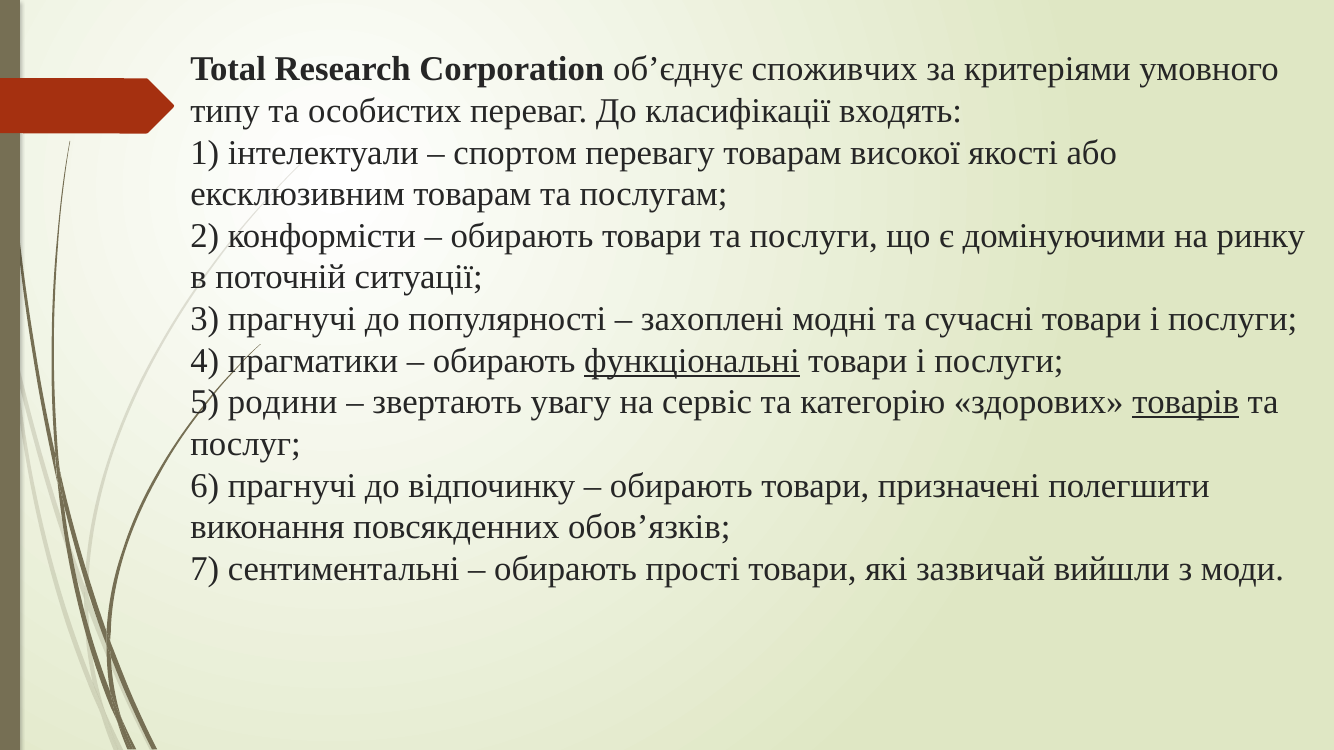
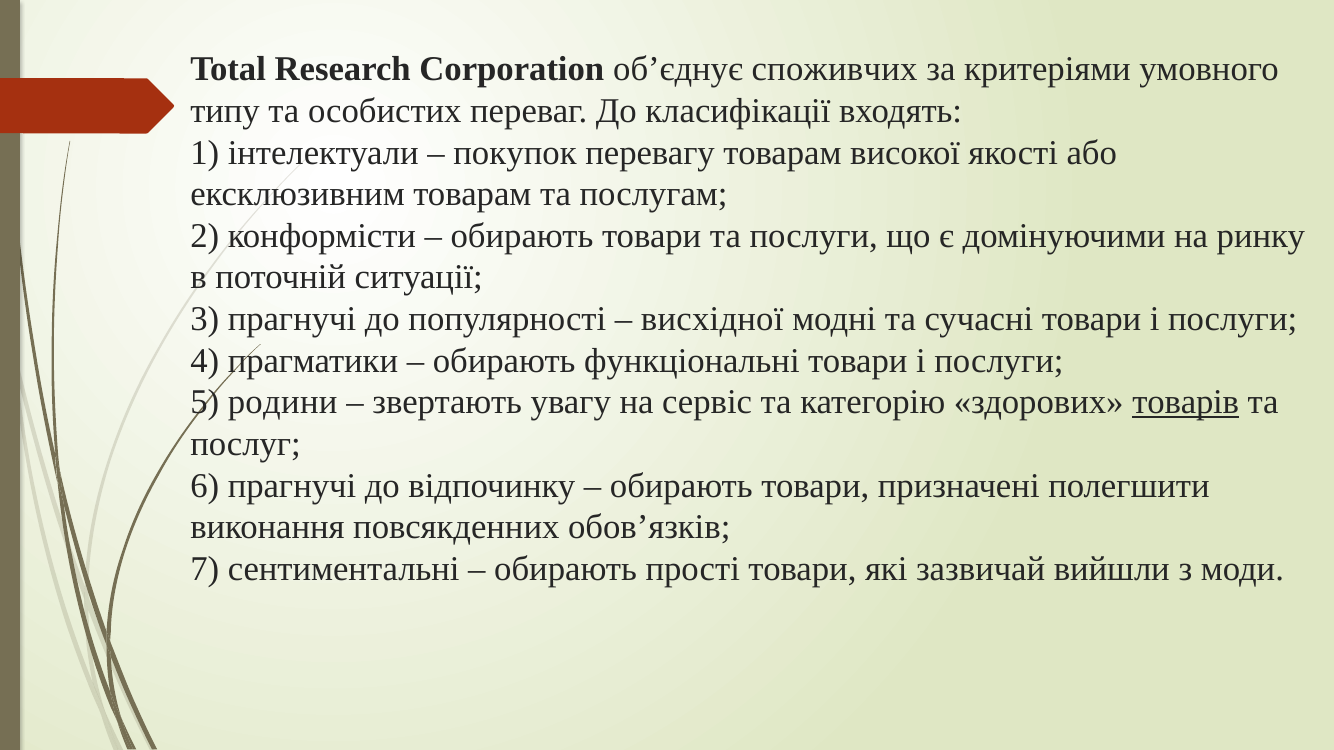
спортом: спортом -> покупок
захоплені: захоплені -> висхідної
функціональні underline: present -> none
